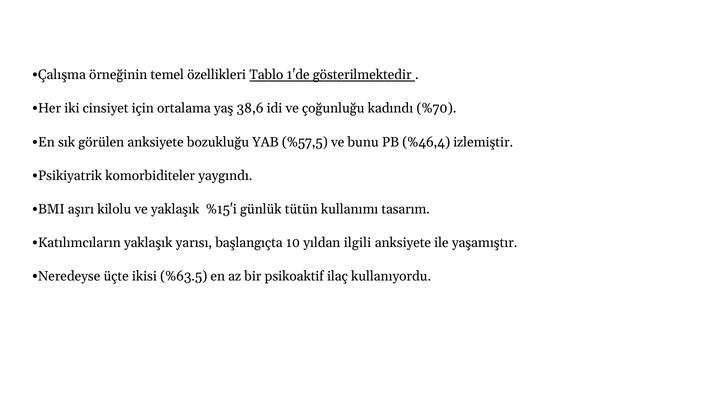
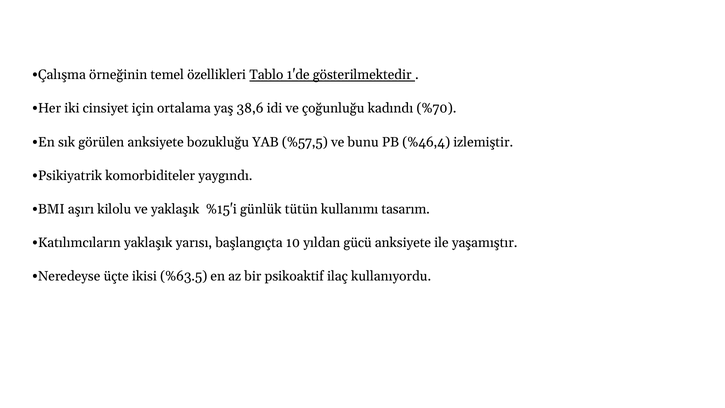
ilgili: ilgili -> gücü
